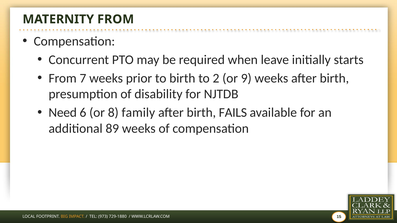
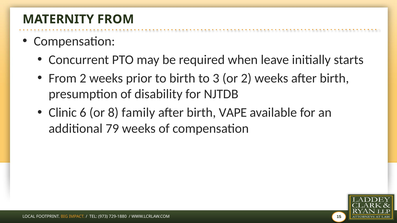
From 7: 7 -> 2
2: 2 -> 3
or 9: 9 -> 2
Need: Need -> Clinic
FAILS: FAILS -> VAPE
89: 89 -> 79
